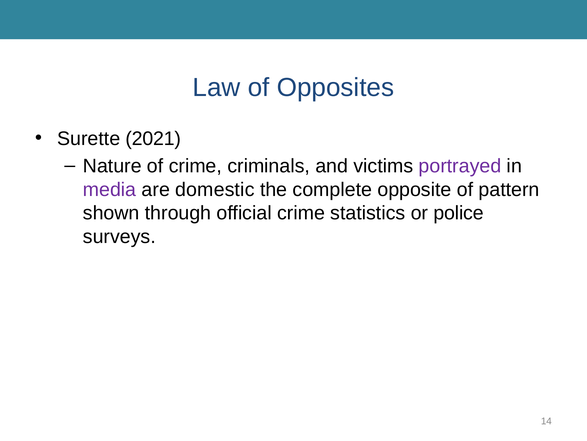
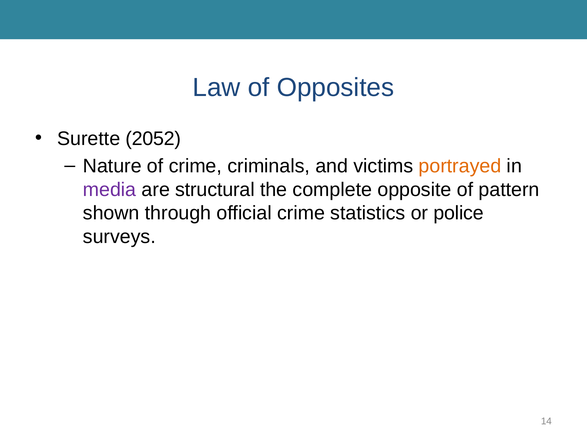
2021: 2021 -> 2052
portrayed colour: purple -> orange
domestic: domestic -> structural
